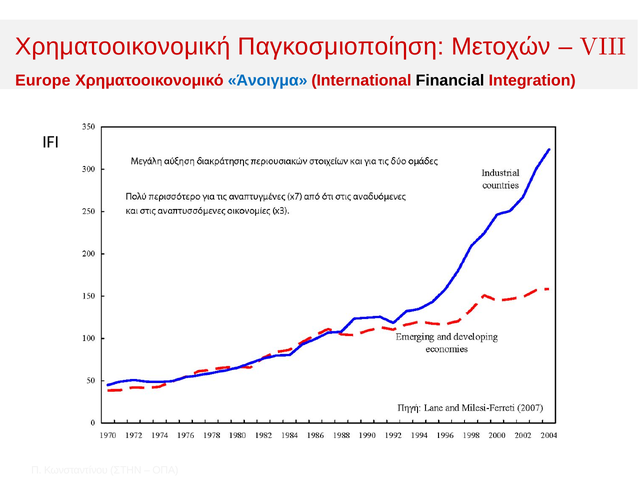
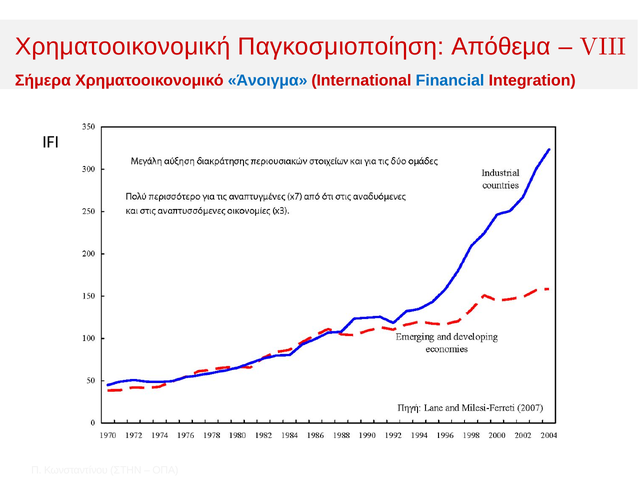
Μετοχών: Μετοχών -> Απόθεμα
Europe: Europe -> Σήμερα
Financial colour: black -> blue
